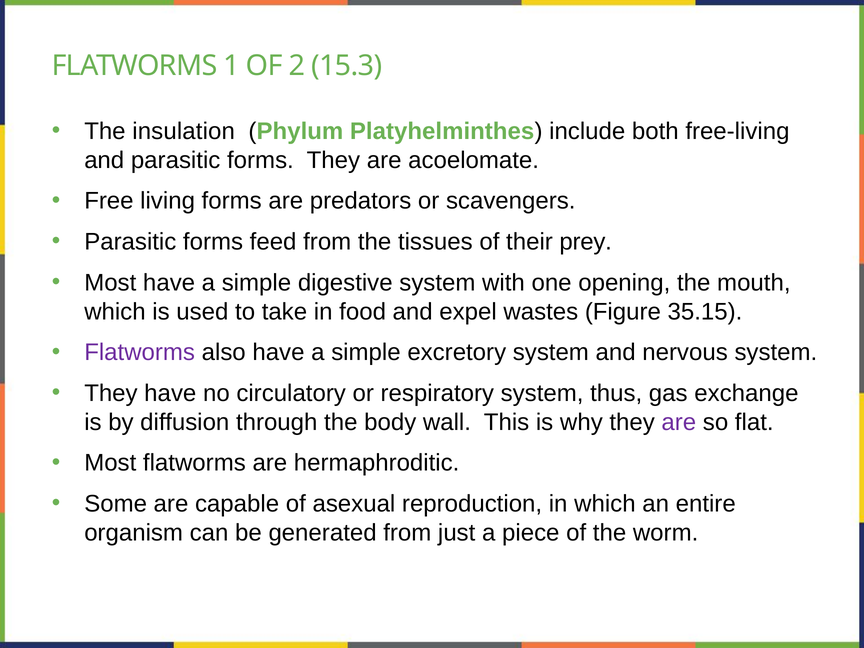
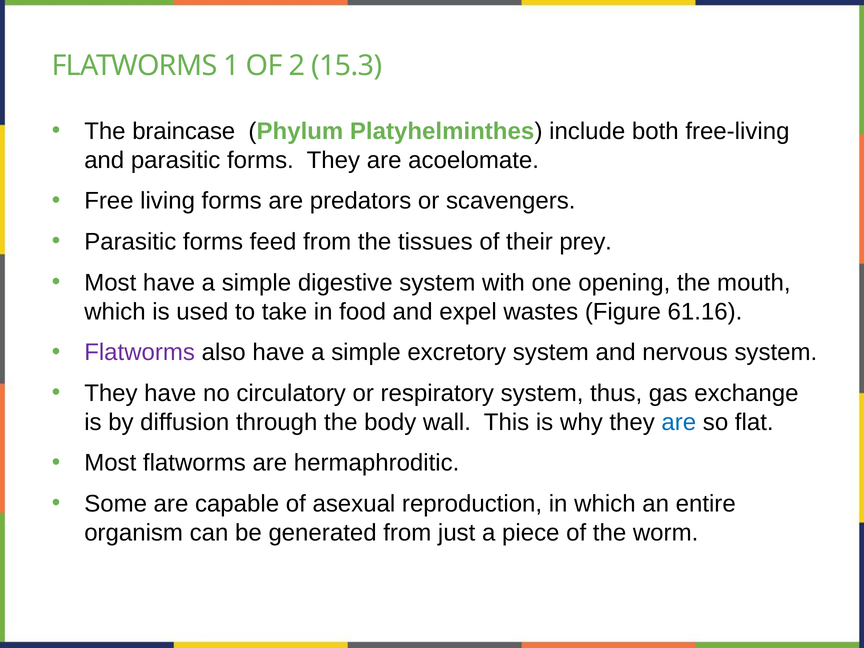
insulation: insulation -> braincase
35.15: 35.15 -> 61.16
are at (679, 422) colour: purple -> blue
